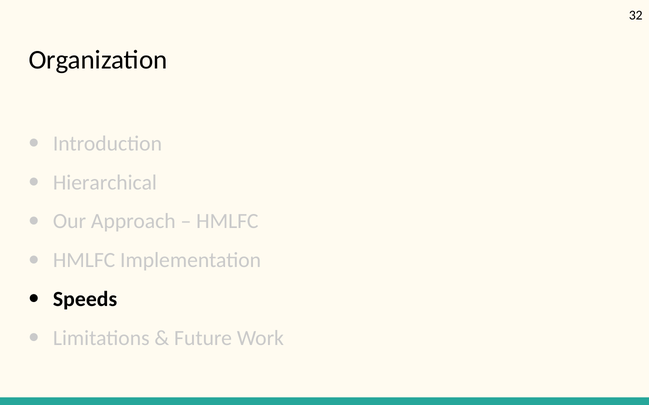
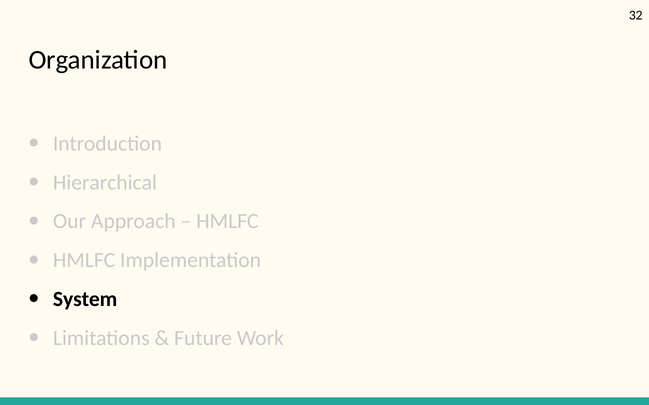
Speeds: Speeds -> System
